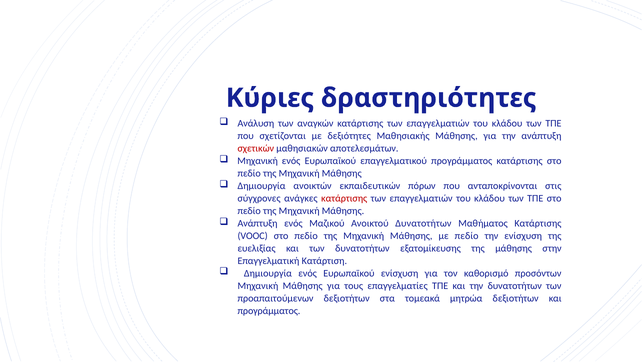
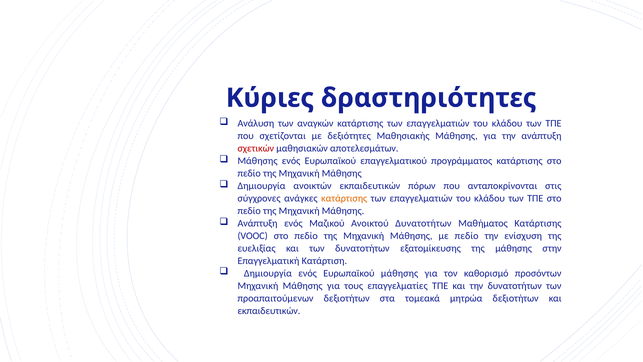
Μηχανική at (258, 161): Μηχανική -> Μάθησης
κατάρτισης at (344, 198) colour: red -> orange
Ευρωπαϊκού ενίσχυση: ενίσχυση -> μάθησης
προγράμματος at (269, 310): προγράμματος -> εκπαιδευτικών
